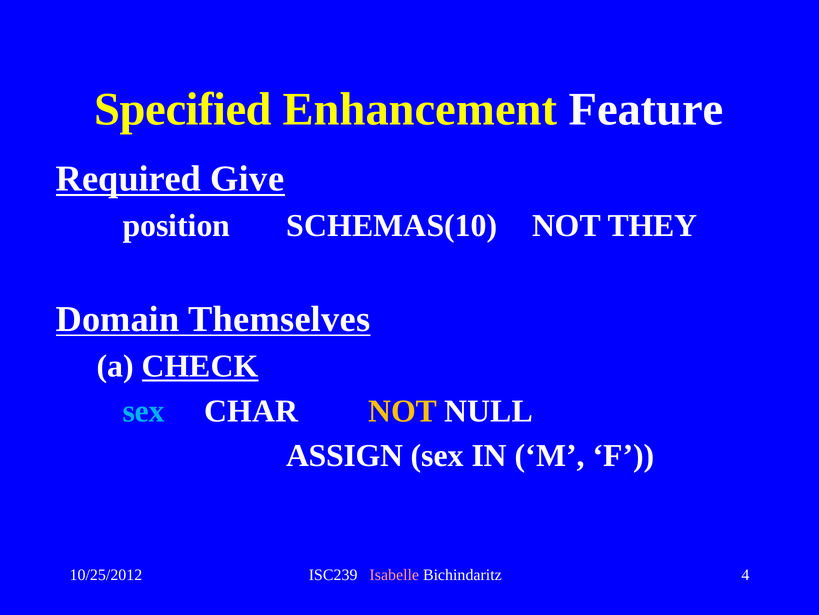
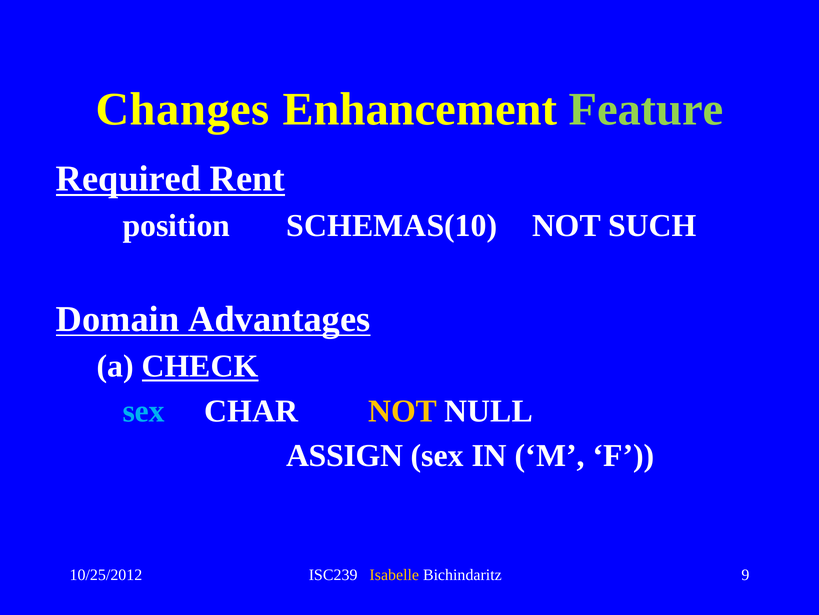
Specified: Specified -> Changes
Feature colour: white -> light green
Give: Give -> Rent
THEY: THEY -> SUCH
Themselves: Themselves -> Advantages
Isabelle colour: pink -> yellow
4: 4 -> 9
